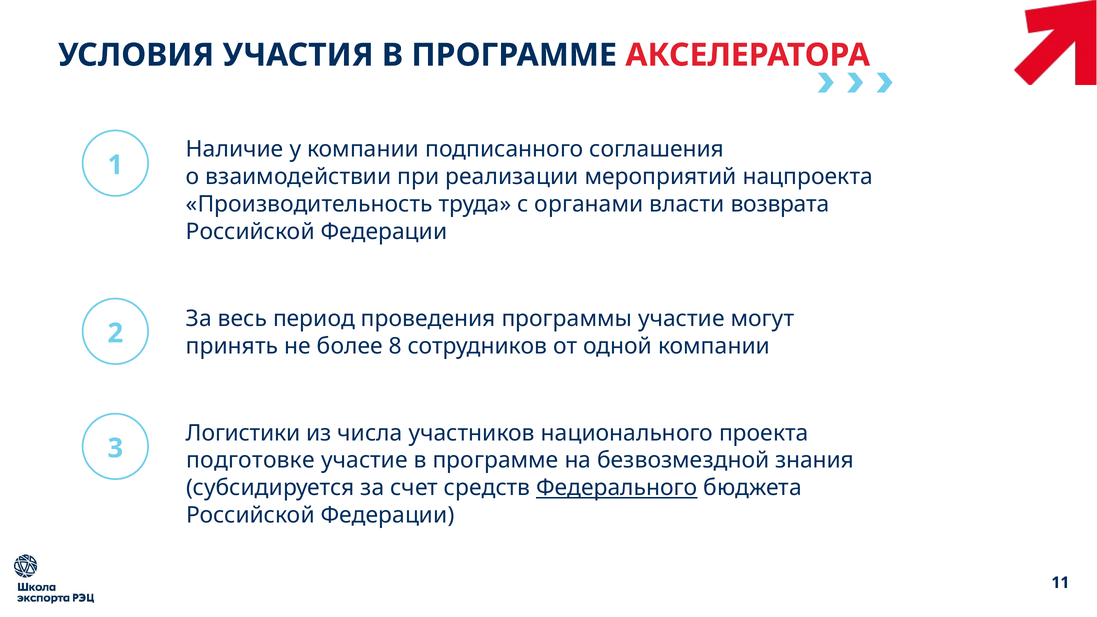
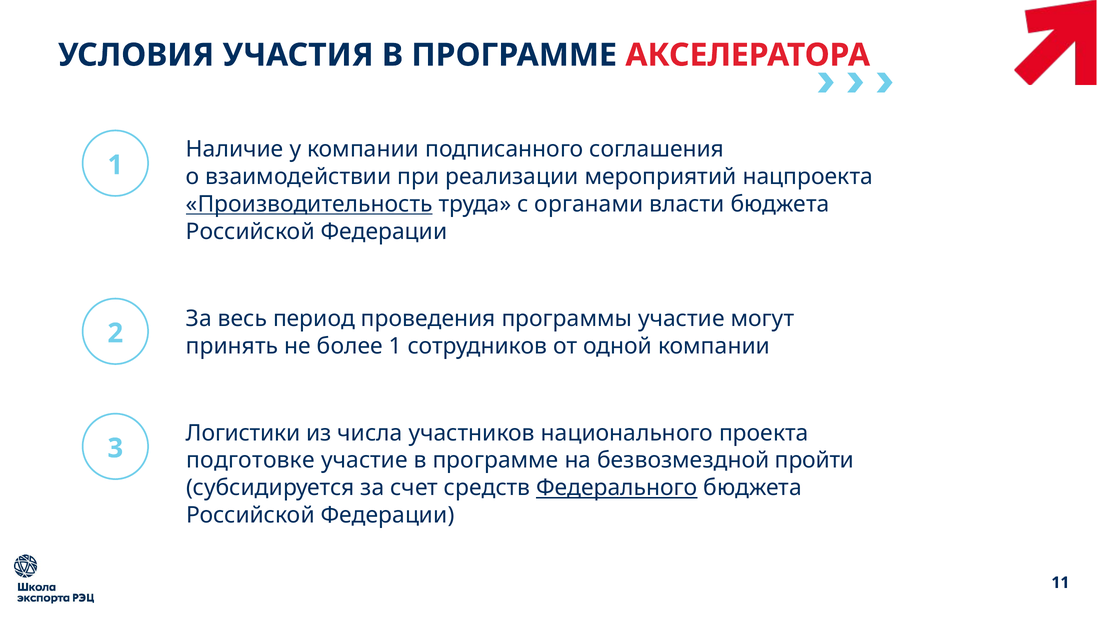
Производительность underline: none -> present
власти возврата: возврата -> бюджета
более 8: 8 -> 1
знания: знания -> пройти
